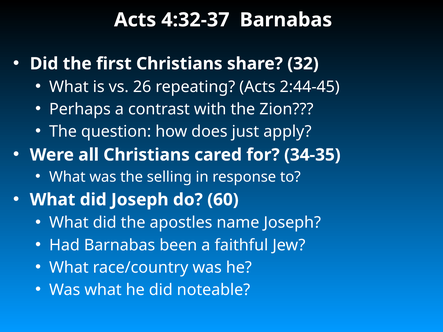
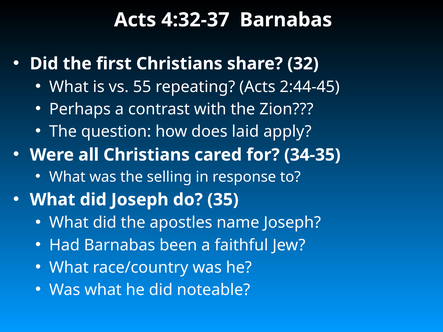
26: 26 -> 55
just: just -> laid
60: 60 -> 35
